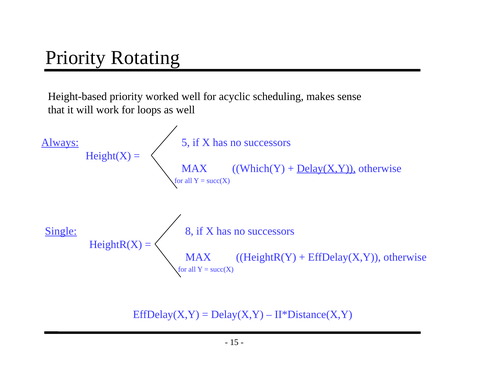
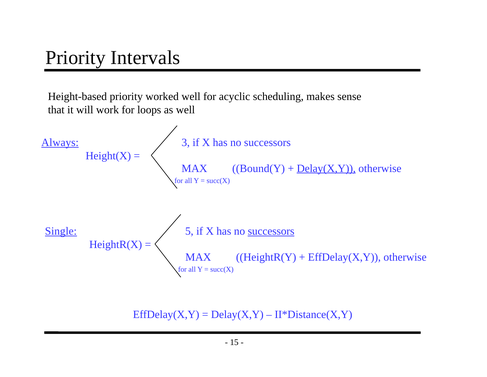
Rotating: Rotating -> Intervals
5: 5 -> 3
Which(Y: Which(Y -> Bound(Y
8: 8 -> 5
successors at (271, 231) underline: none -> present
